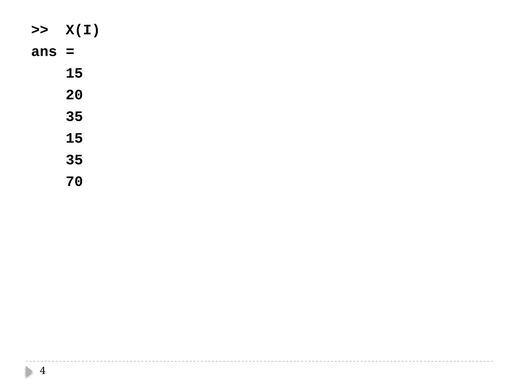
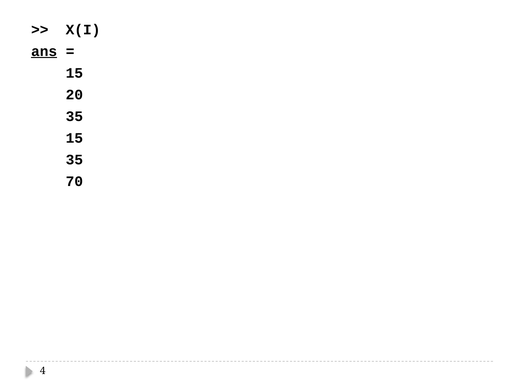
ans underline: none -> present
